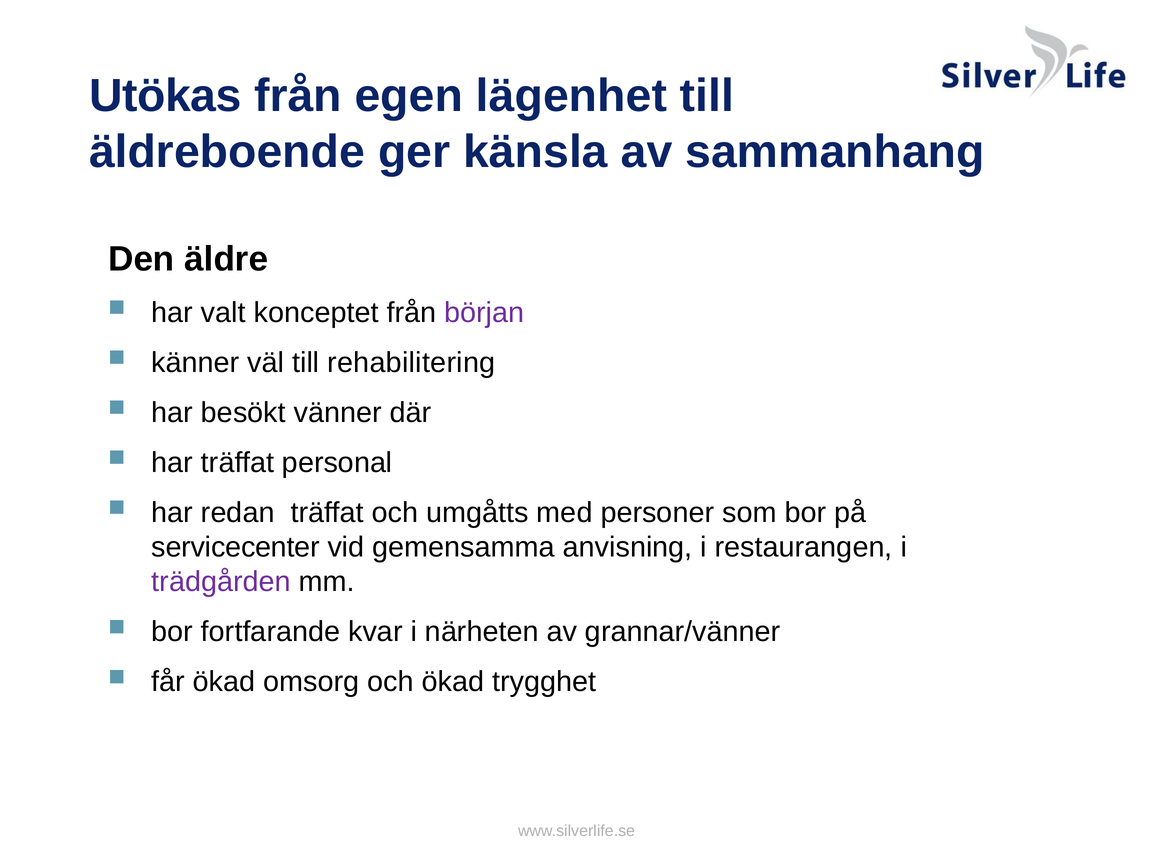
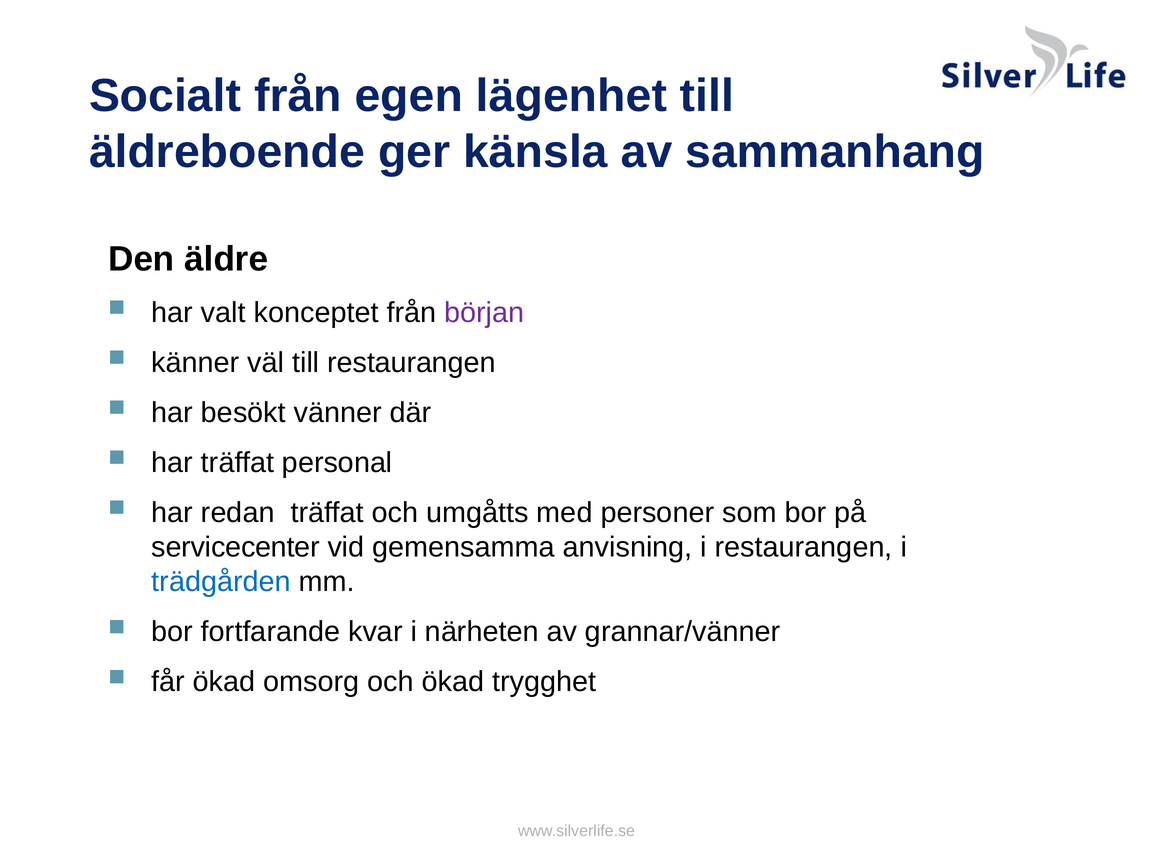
Utökas: Utökas -> Socialt
till rehabilitering: rehabilitering -> restaurangen
trädgården colour: purple -> blue
